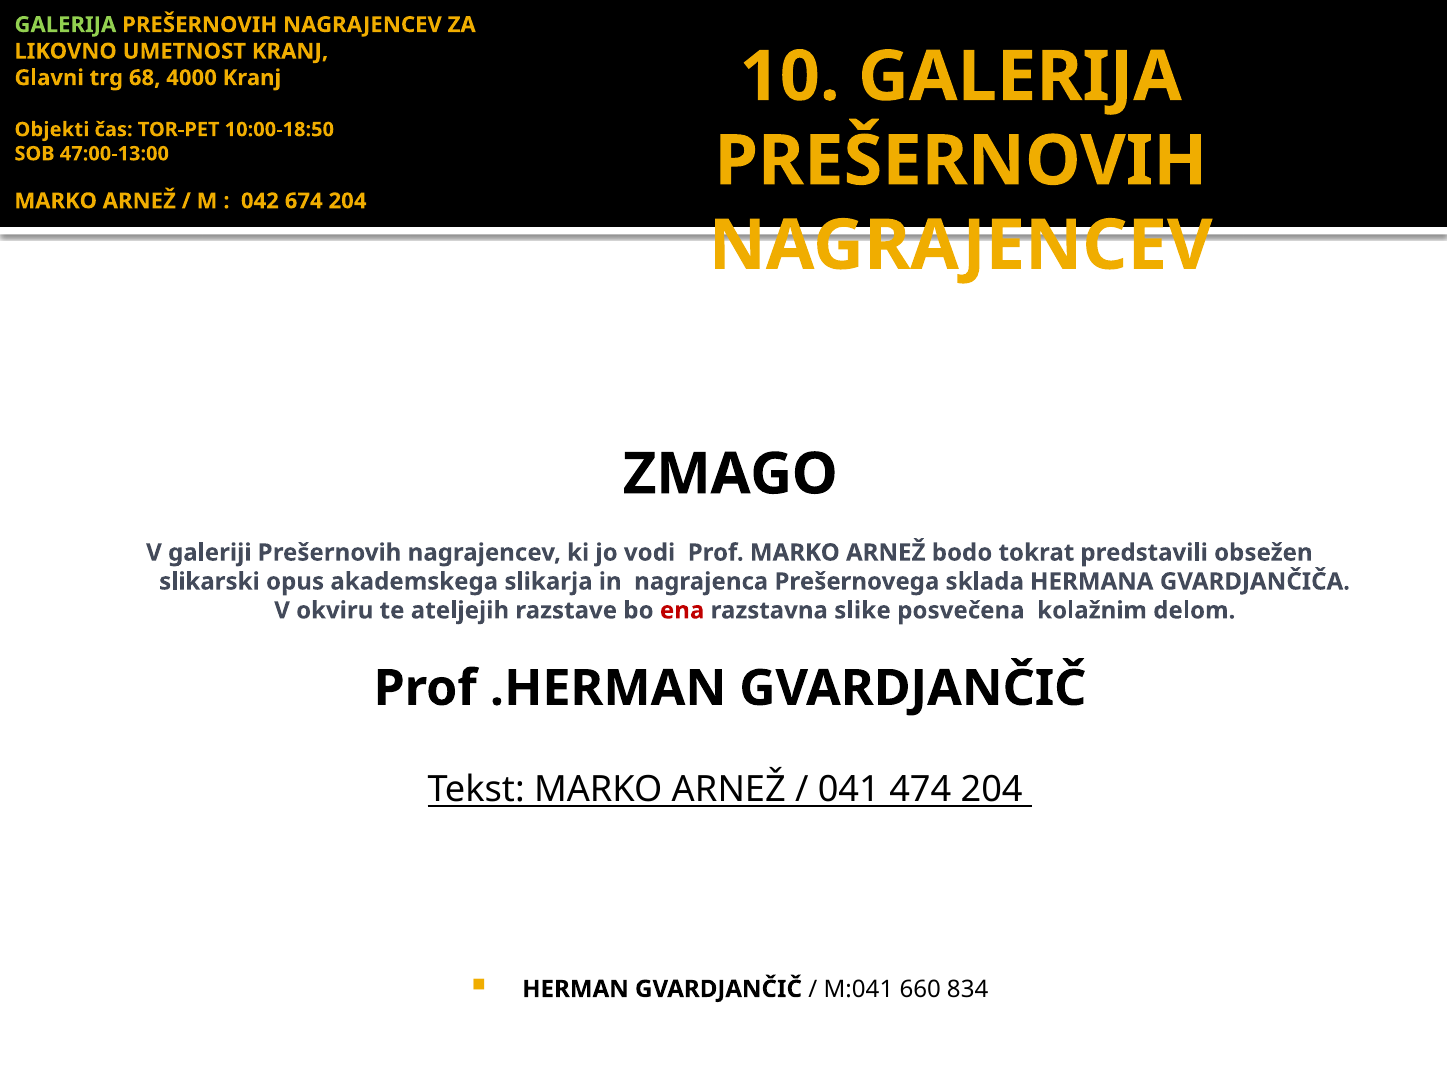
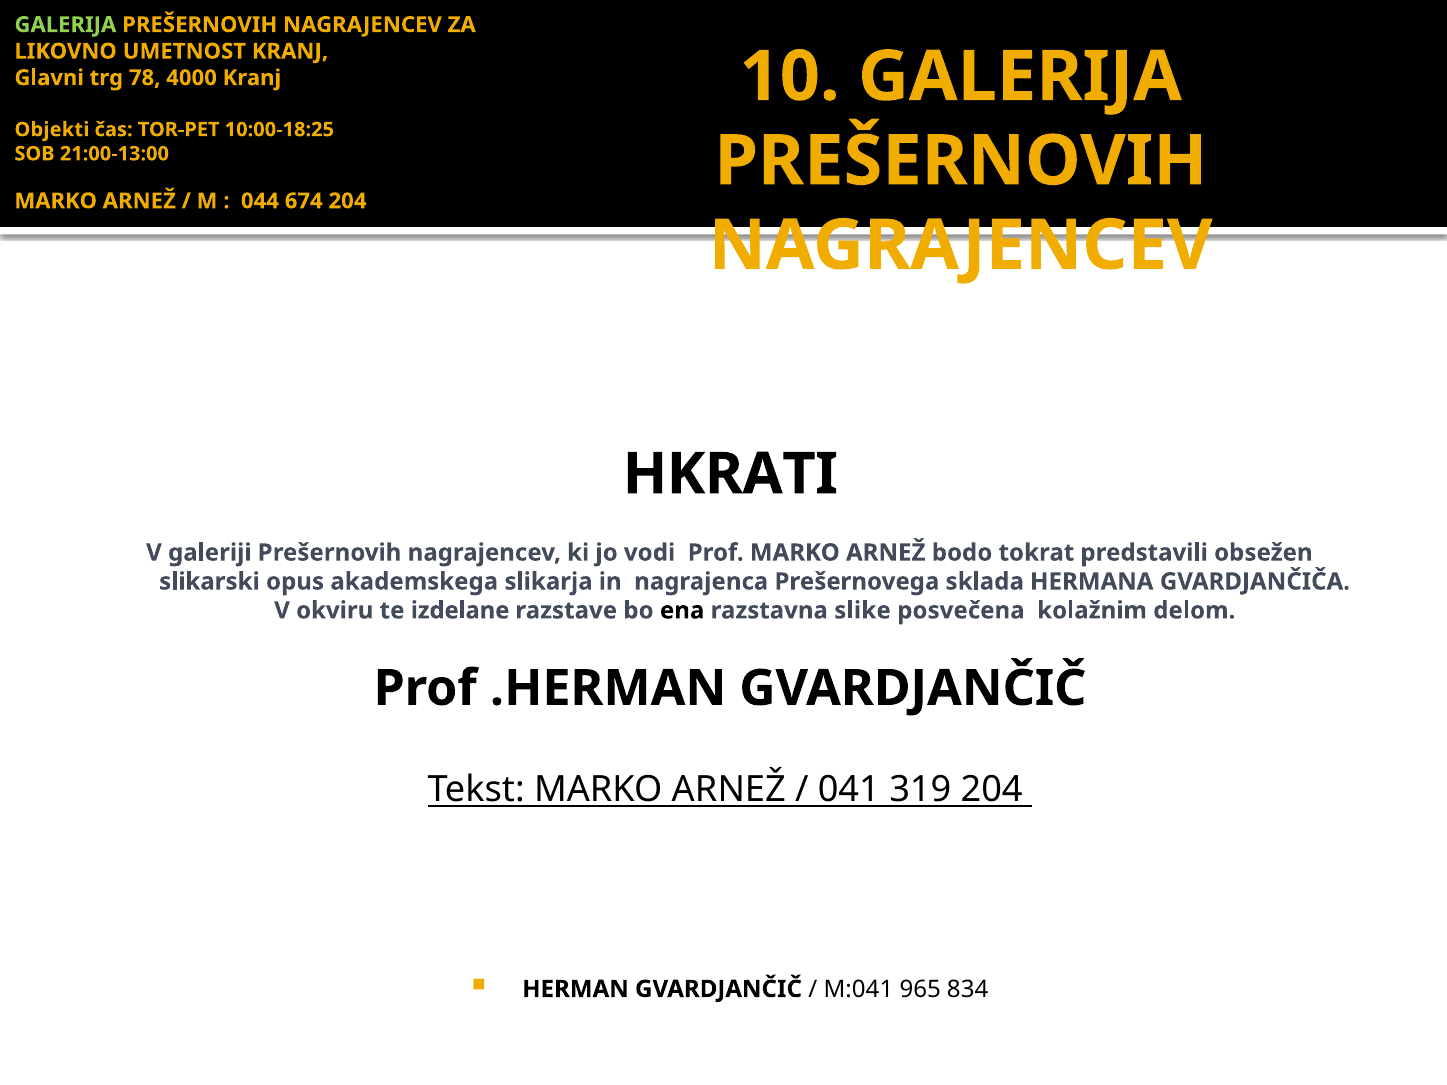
68: 68 -> 78
10:00-18:50: 10:00-18:50 -> 10:00-18:25
47:00-13:00: 47:00-13:00 -> 21:00-13:00
042: 042 -> 044
ZMAGO: ZMAGO -> HKRATI
ateljejih: ateljejih -> izdelane
ena colour: red -> black
474: 474 -> 319
660: 660 -> 965
